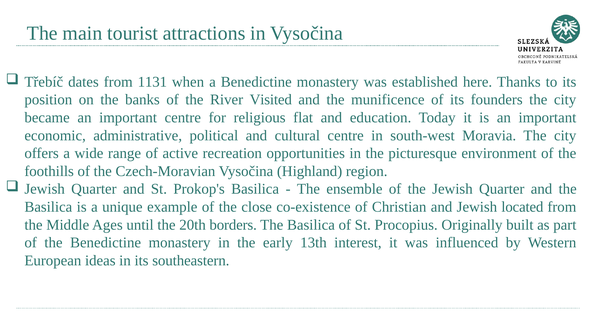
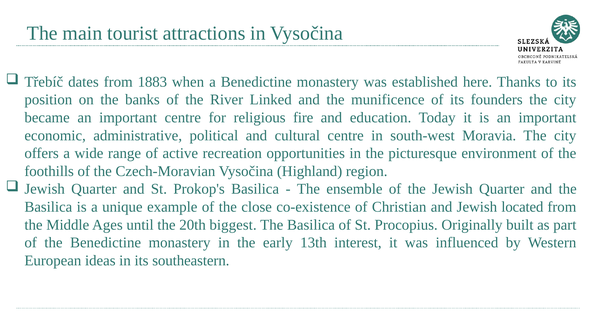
1131: 1131 -> 1883
Visited: Visited -> Linked
flat: flat -> fire
borders: borders -> biggest
